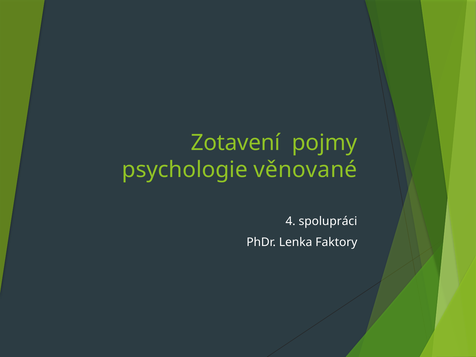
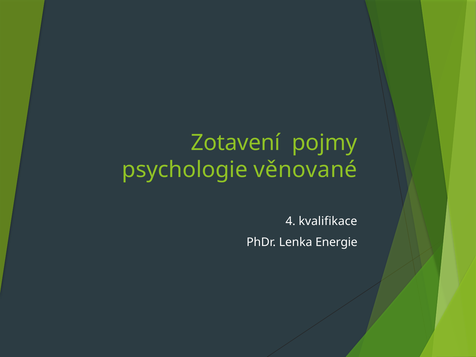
spolupráci: spolupráci -> kvalifikace
Faktory: Faktory -> Energie
